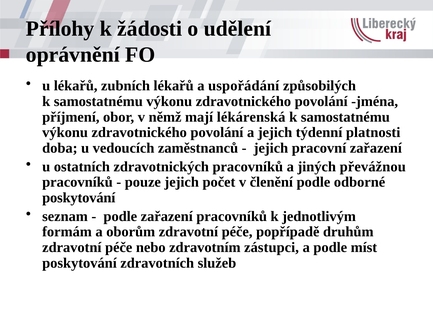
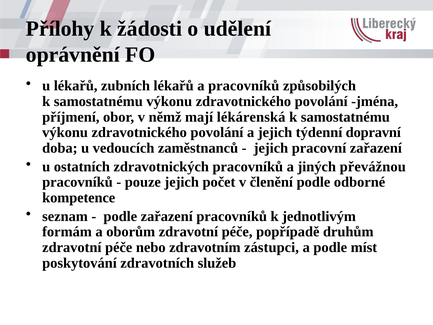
a uspořádání: uspořádání -> pracovníků
platnosti: platnosti -> dopravní
poskytování at (79, 198): poskytování -> kompetence
